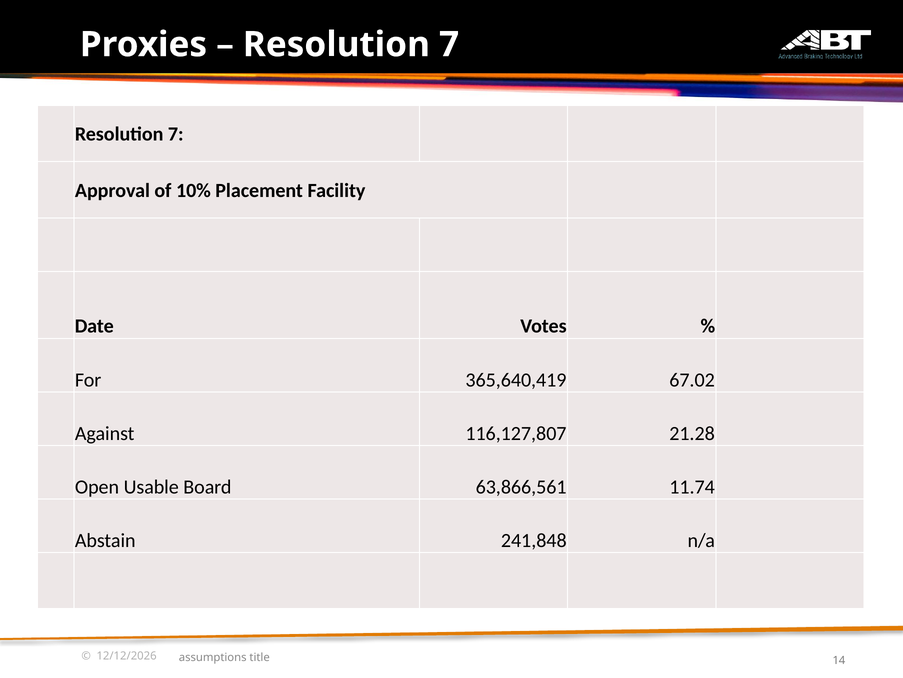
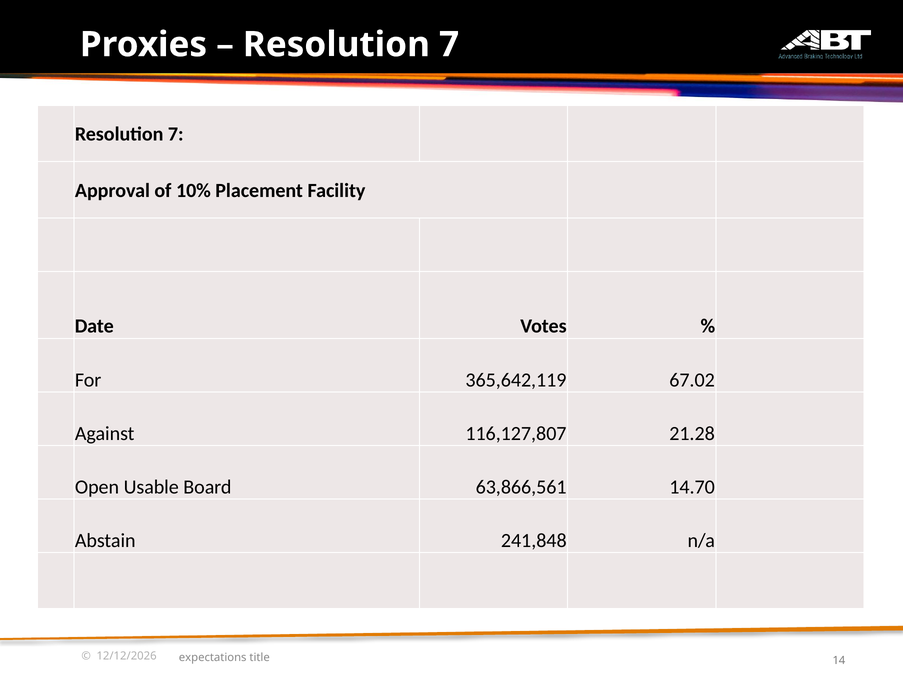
365,640,419: 365,640,419 -> 365,642,119
11.74: 11.74 -> 14.70
assumptions: assumptions -> expectations
